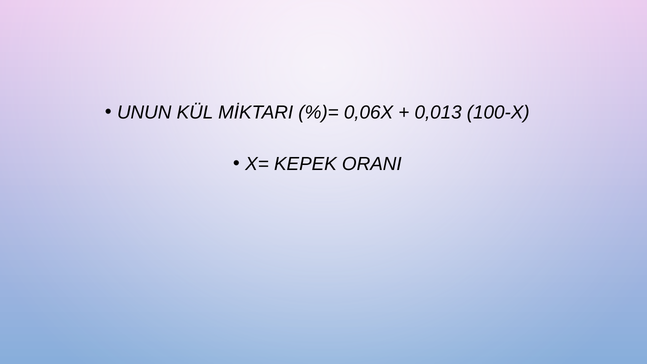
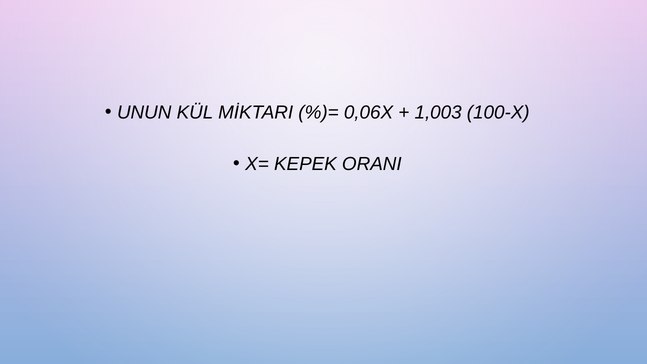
0,013: 0,013 -> 1,003
